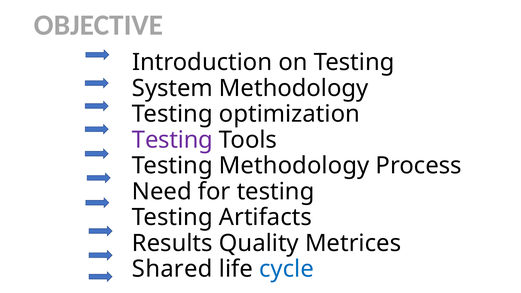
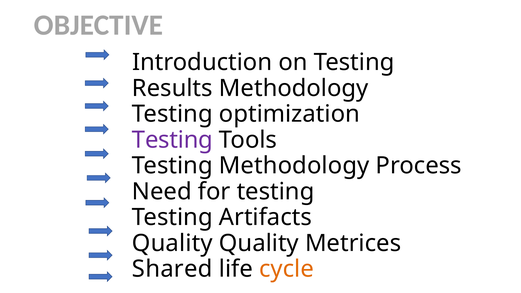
System: System -> Results
Results at (172, 243): Results -> Quality
cycle colour: blue -> orange
